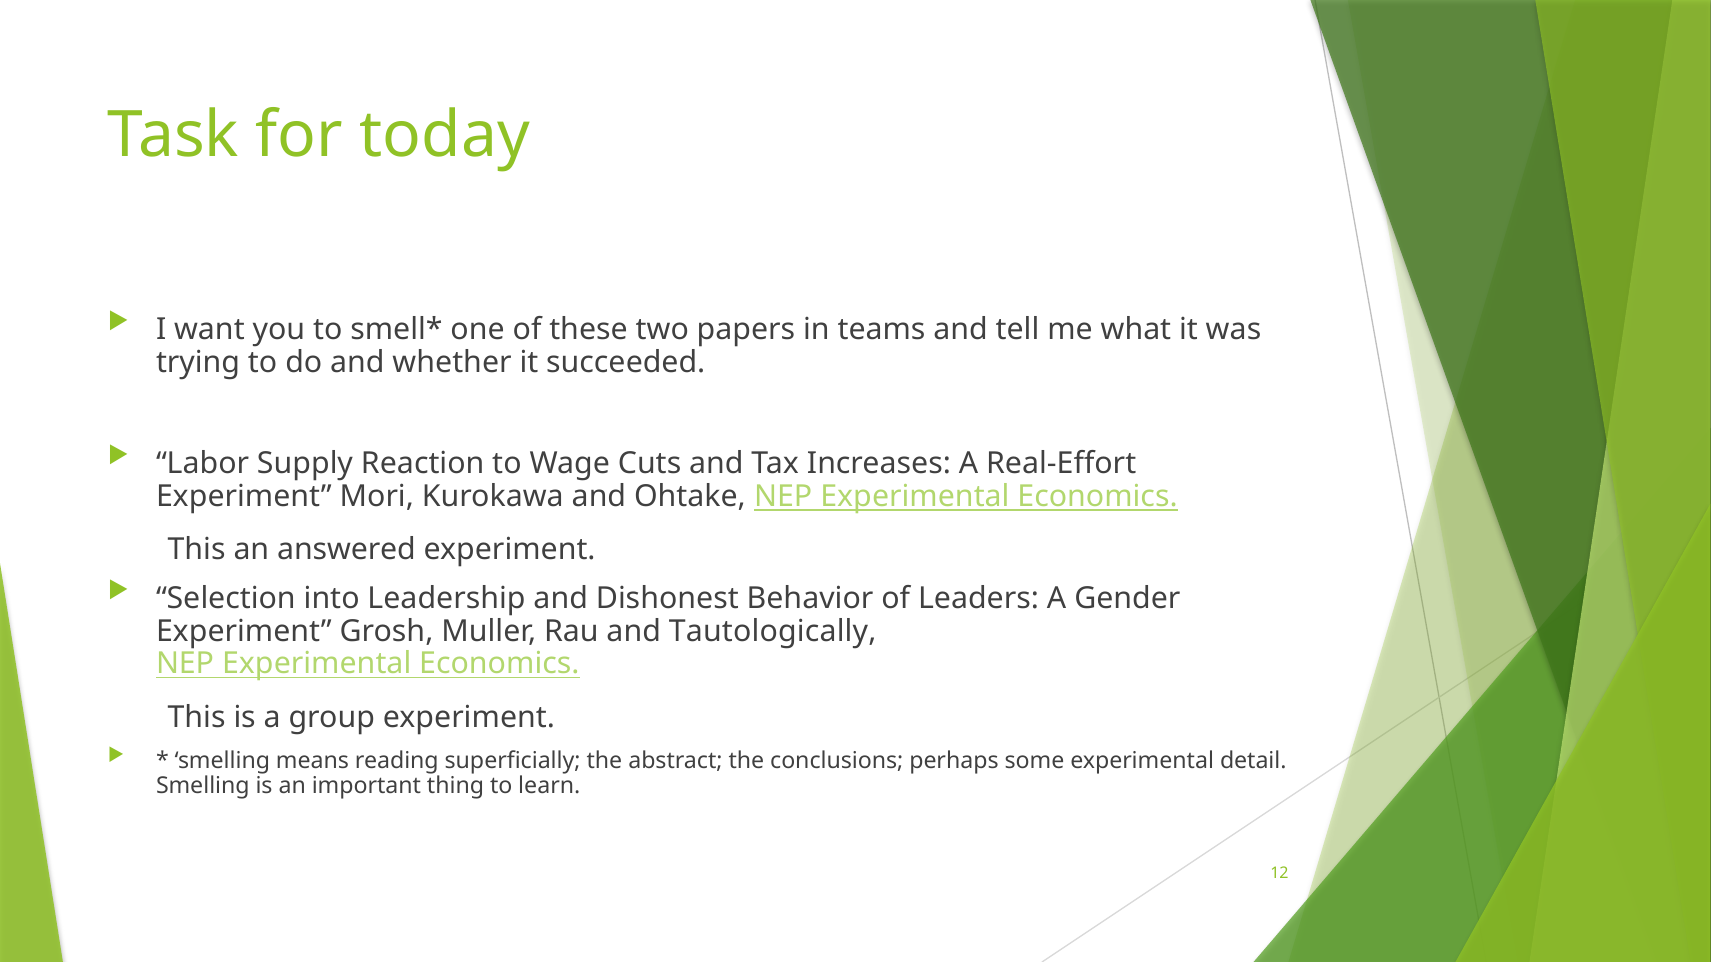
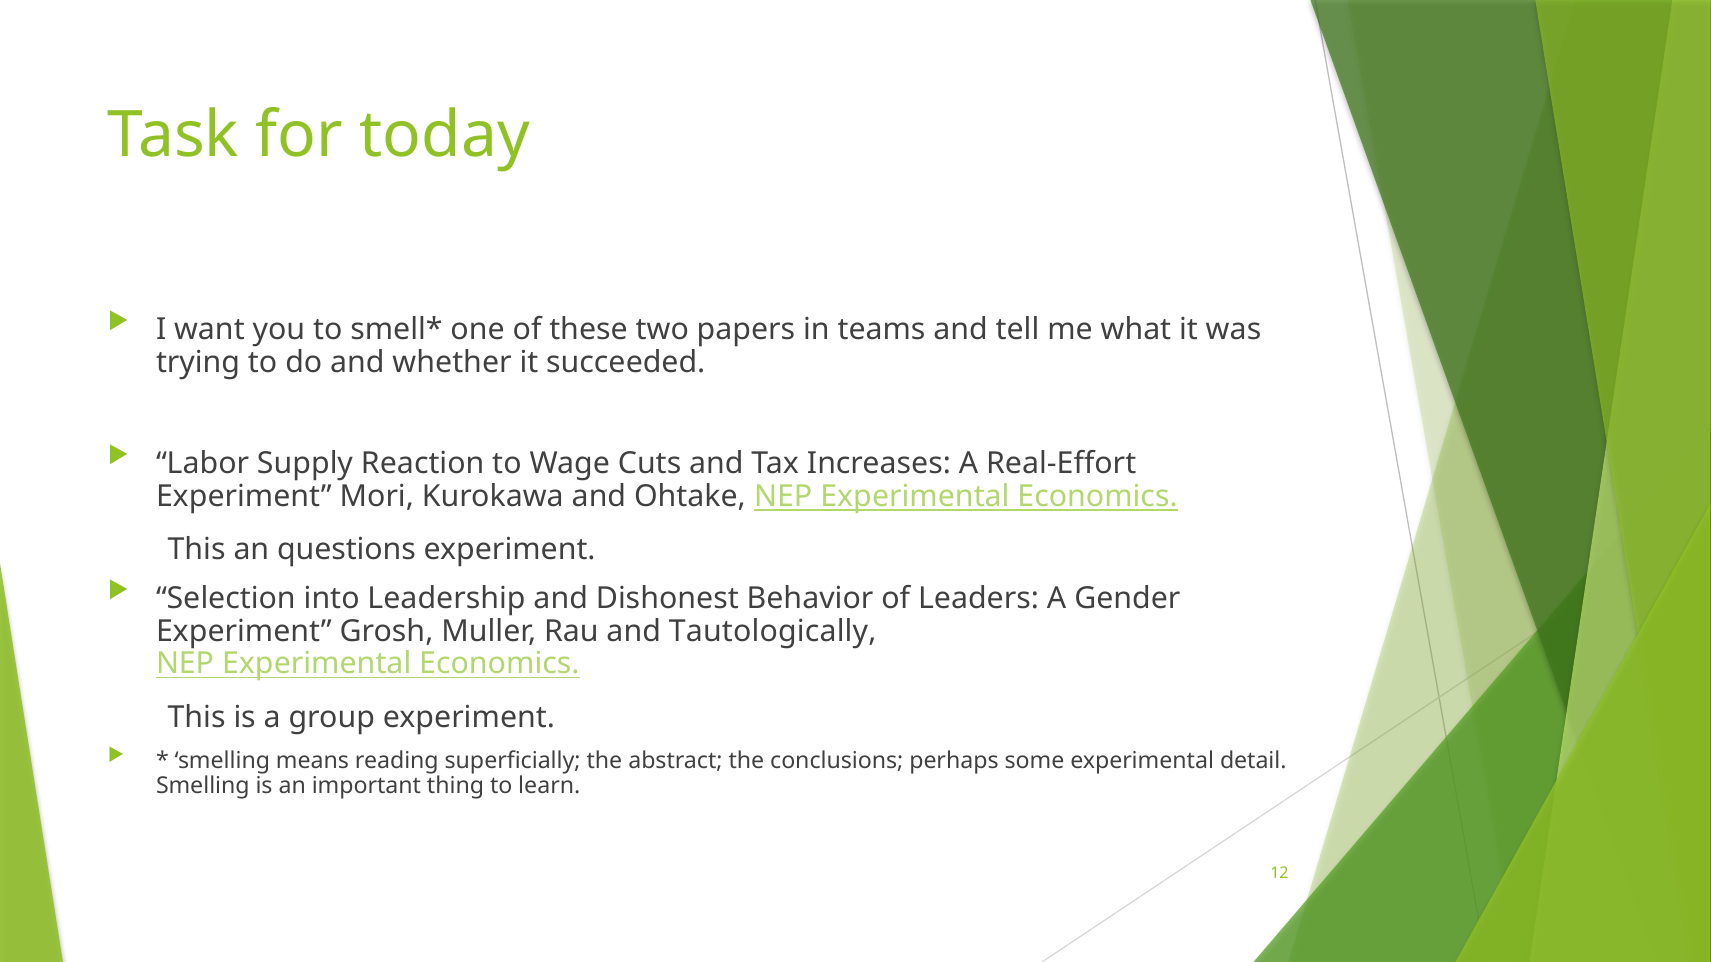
answered: answered -> questions
